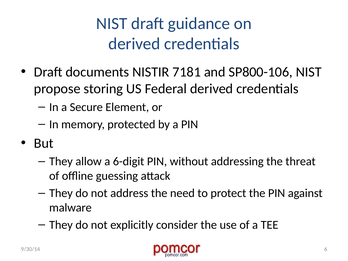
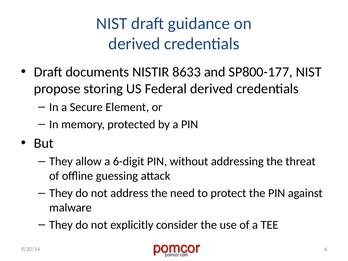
7181: 7181 -> 8633
SP800-106: SP800-106 -> SP800-177
